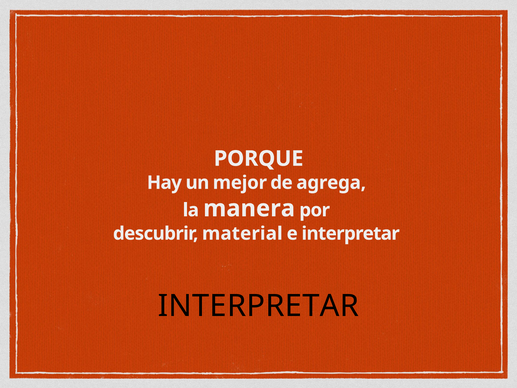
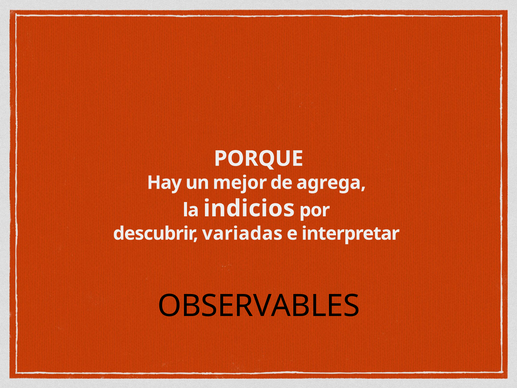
manera: manera -> indicios
material: material -> variadas
INTERPRETAR at (258, 306): INTERPRETAR -> OBSERVABLES
